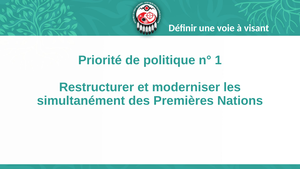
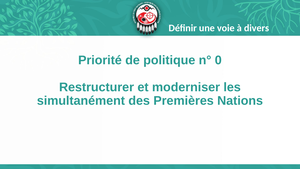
visant: visant -> divers
1: 1 -> 0
